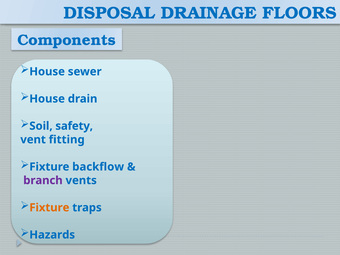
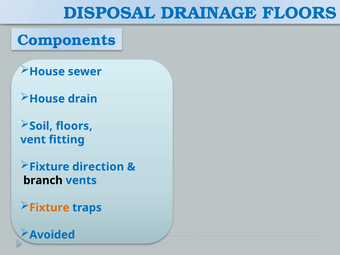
Soil safety: safety -> floors
backflow: backflow -> direction
branch colour: purple -> black
Hazards: Hazards -> Avoided
